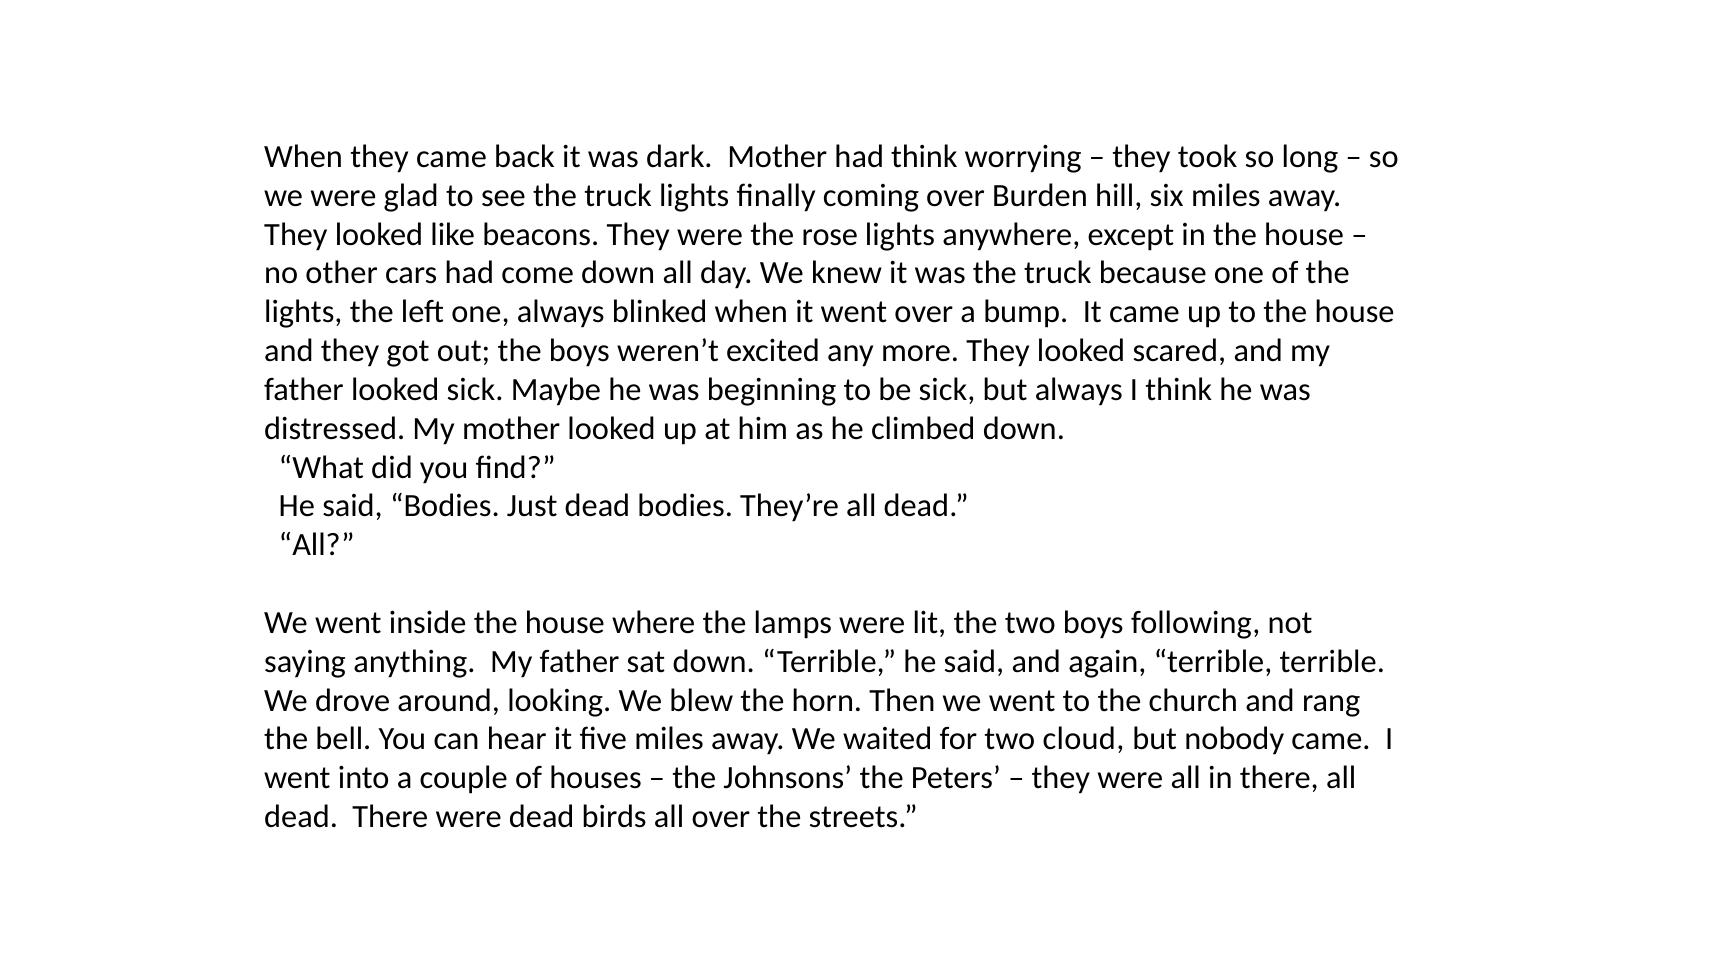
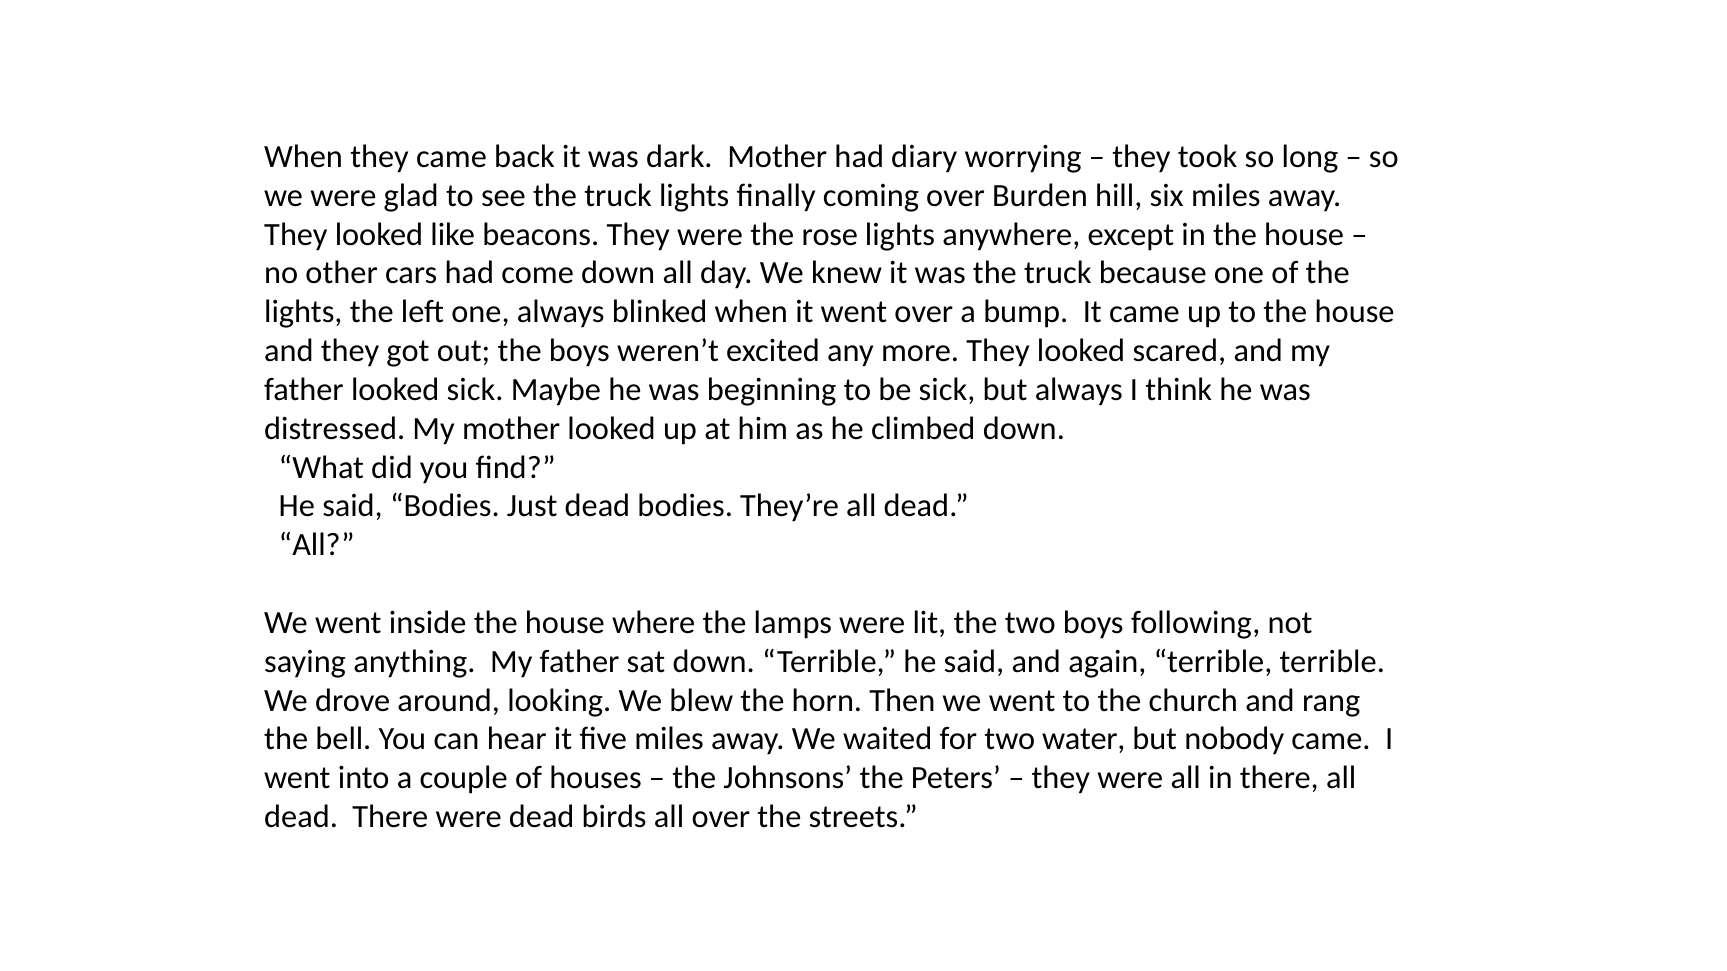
had think: think -> diary
cloud: cloud -> water
